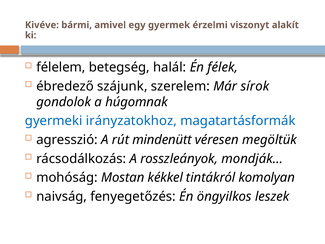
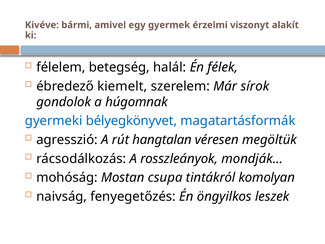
szájunk: szájunk -> kiemelt
irányzatokhoz: irányzatokhoz -> bélyegkönyvet
mindenütt: mindenütt -> hangtalan
kékkel: kékkel -> csupa
